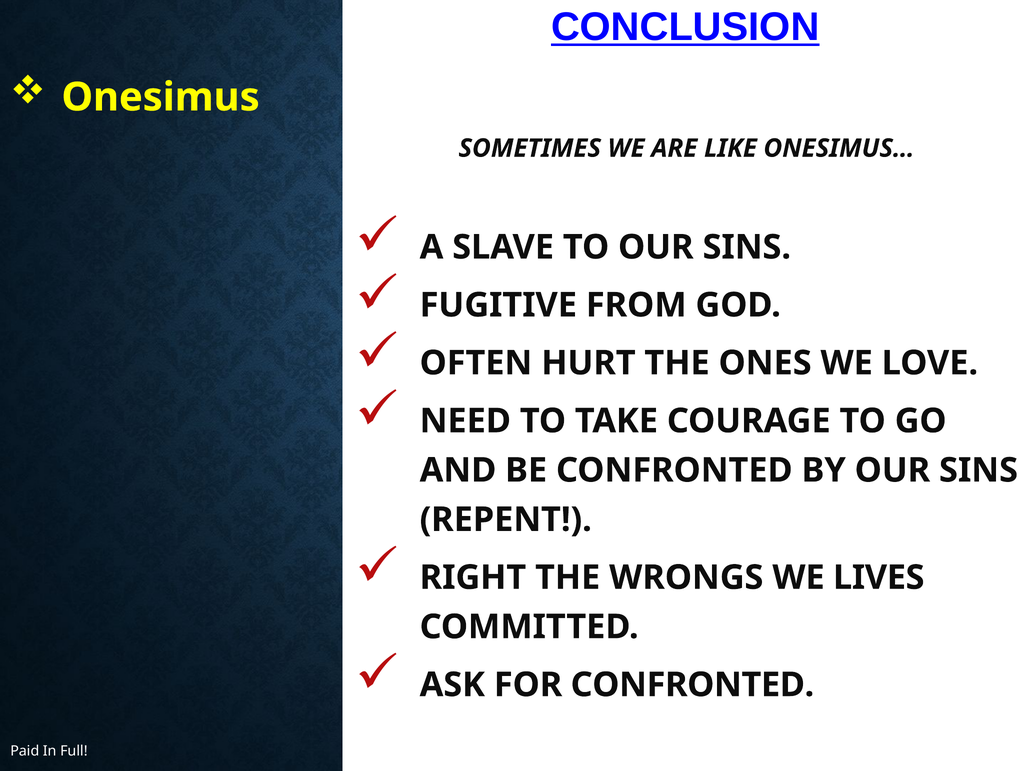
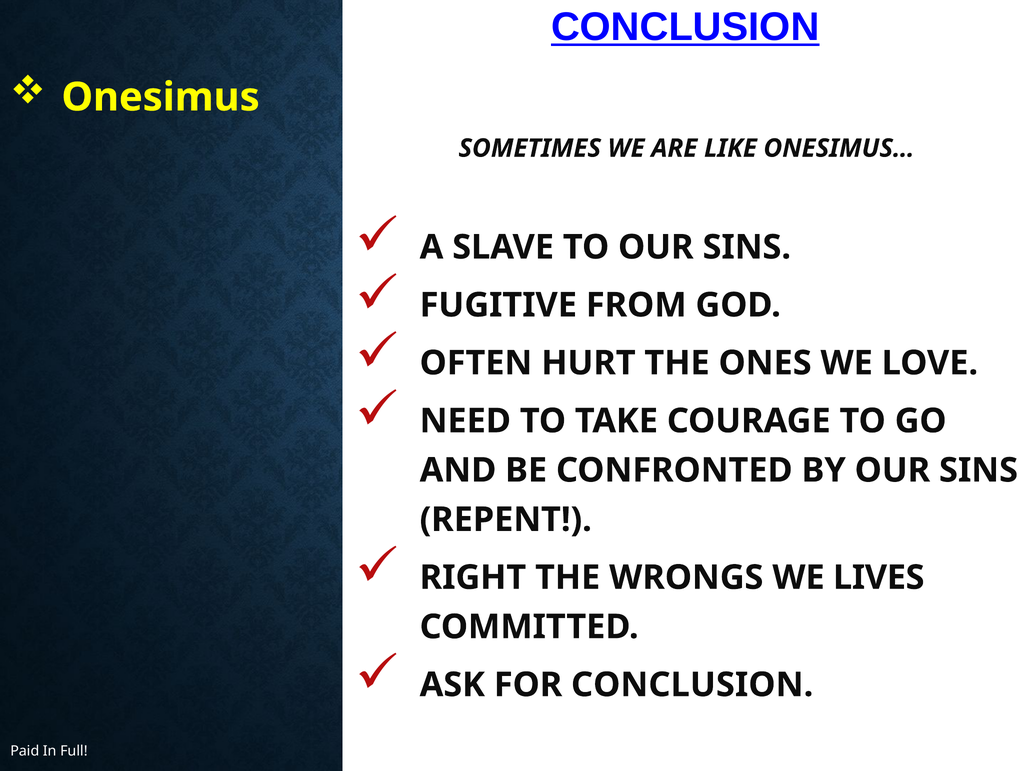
FOR CONFRONTED: CONFRONTED -> CONCLUSION
